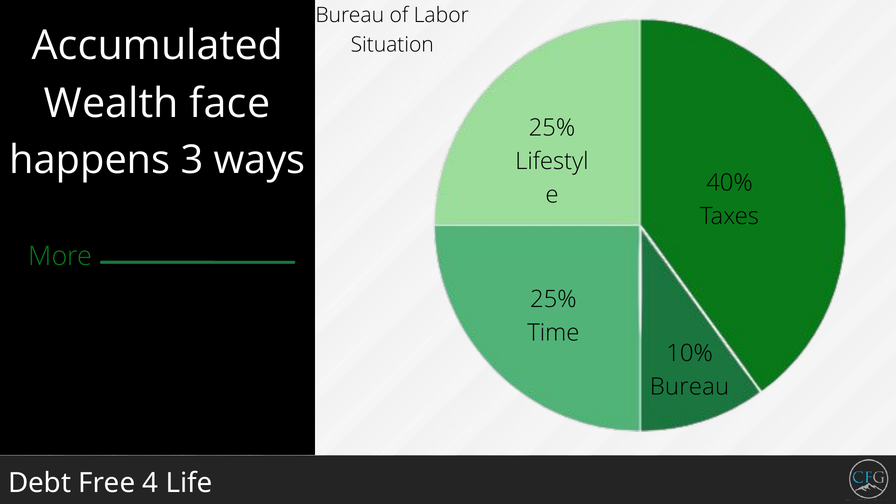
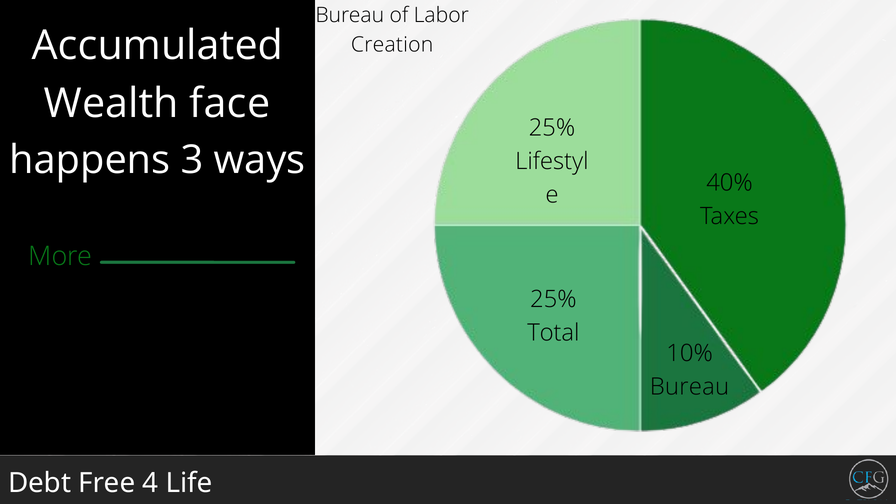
Situation: Situation -> Creation
Time: Time -> Total
